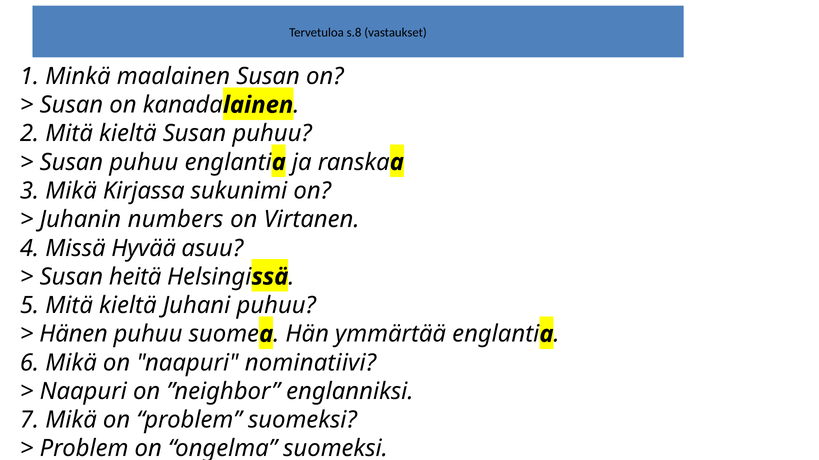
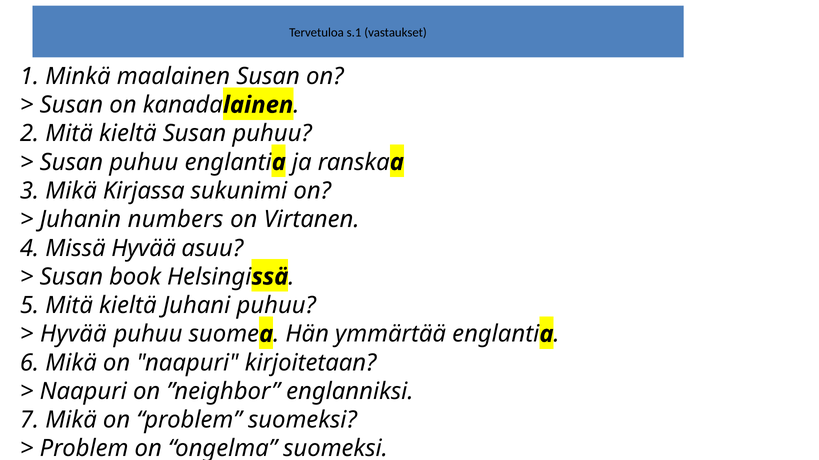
s.8: s.8 -> s.1
heitä: heitä -> book
Hänen at (74, 335): Hänen -> Hyvää
nominatiivi: nominatiivi -> kirjoitetaan
